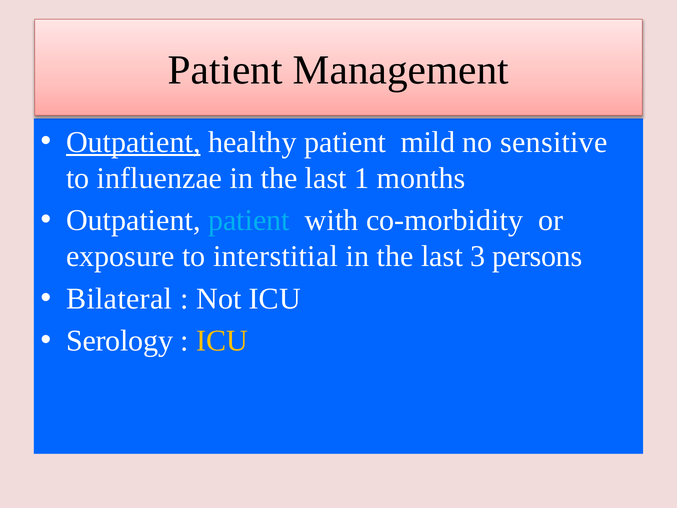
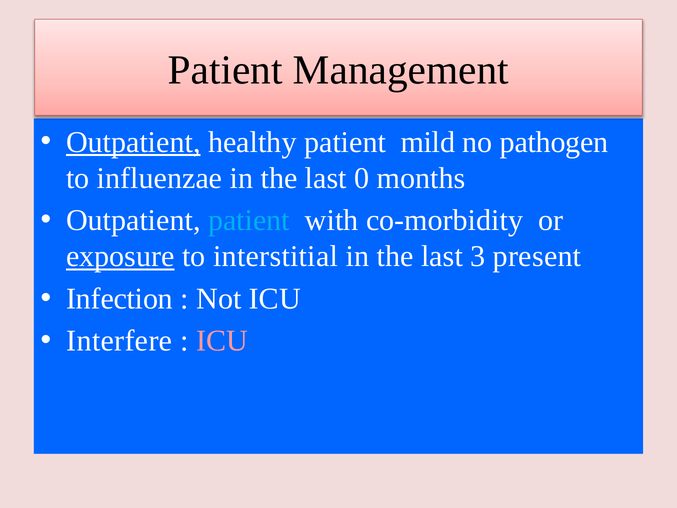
sensitive: sensitive -> pathogen
1: 1 -> 0
exposure underline: none -> present
persons: persons -> present
Bilateral: Bilateral -> Infection
Serology: Serology -> Interfere
ICU at (222, 341) colour: yellow -> pink
